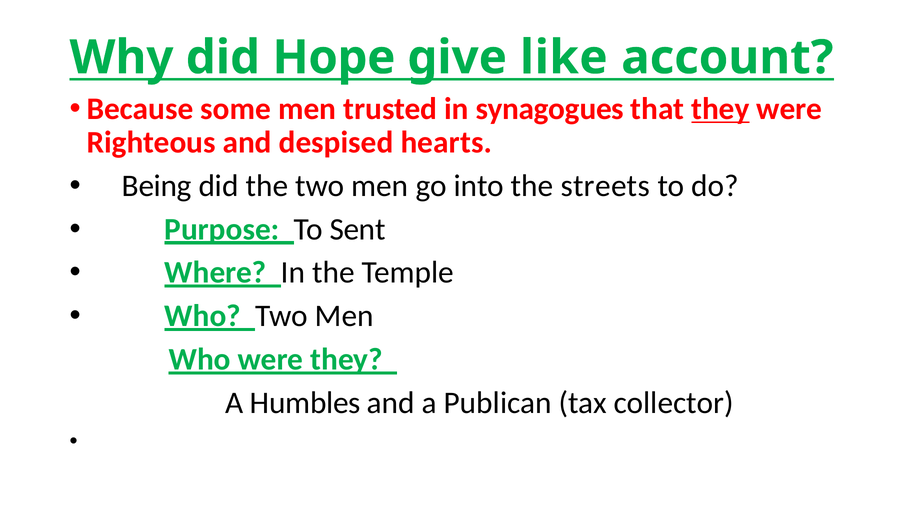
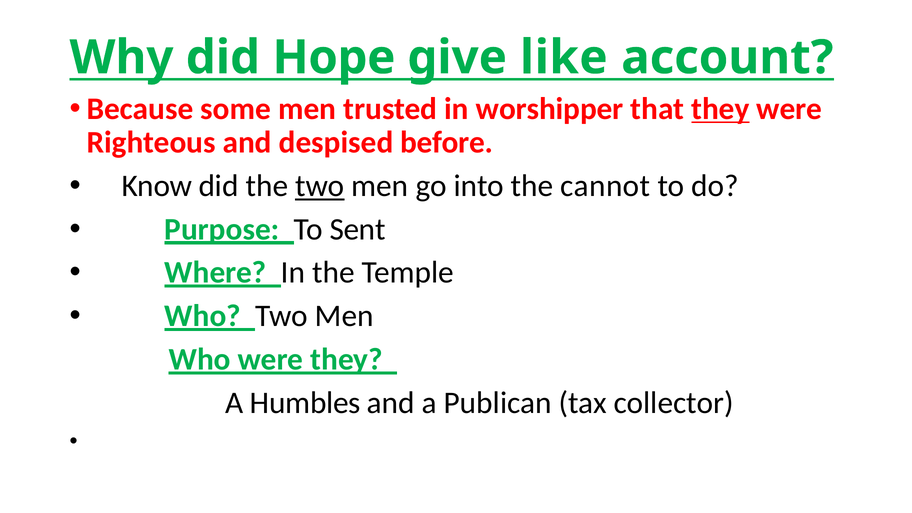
synagogues: synagogues -> worshipper
hearts: hearts -> before
Being: Being -> Know
two at (320, 186) underline: none -> present
streets: streets -> cannot
